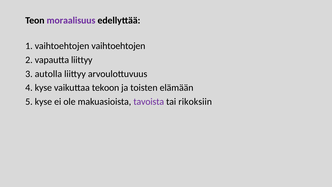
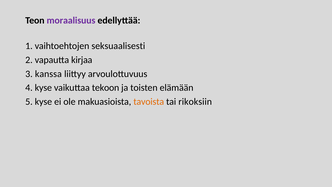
vaihtoehtojen vaihtoehtojen: vaihtoehtojen -> seksuaalisesti
vapautta liittyy: liittyy -> kirjaa
autolla: autolla -> kanssa
tavoista colour: purple -> orange
